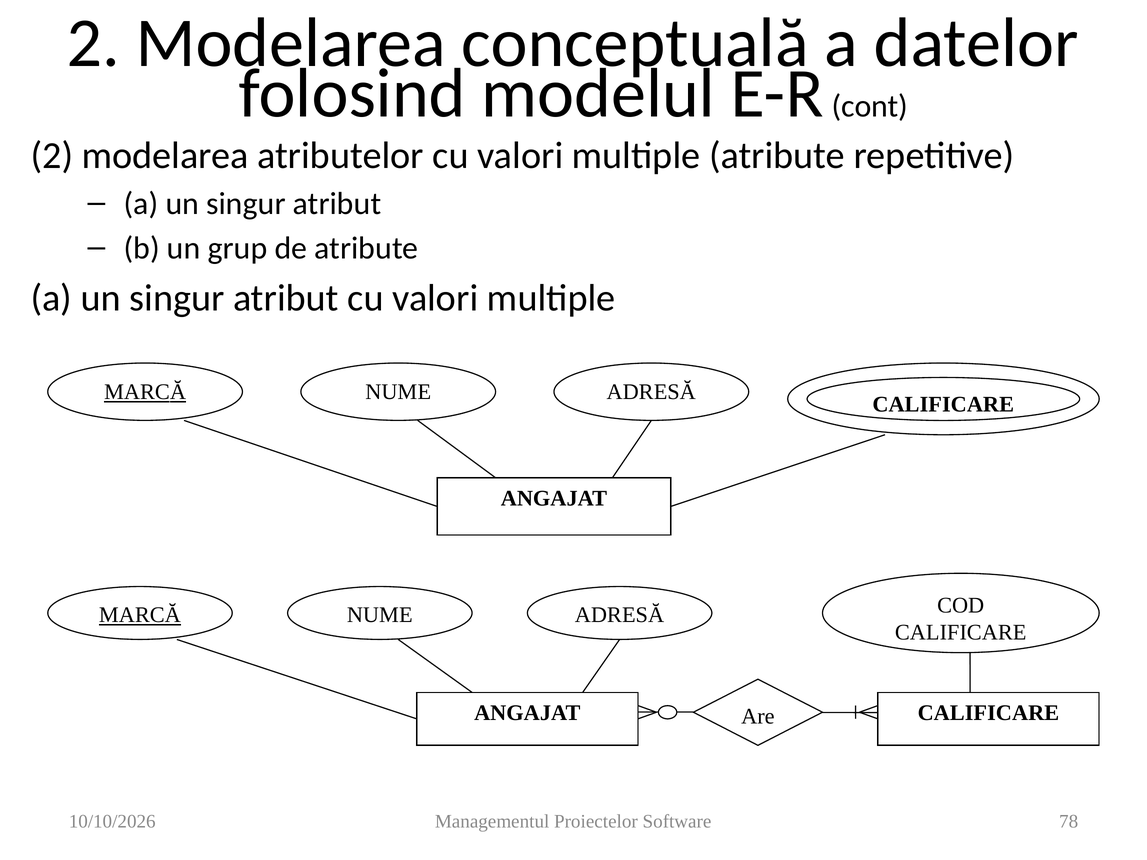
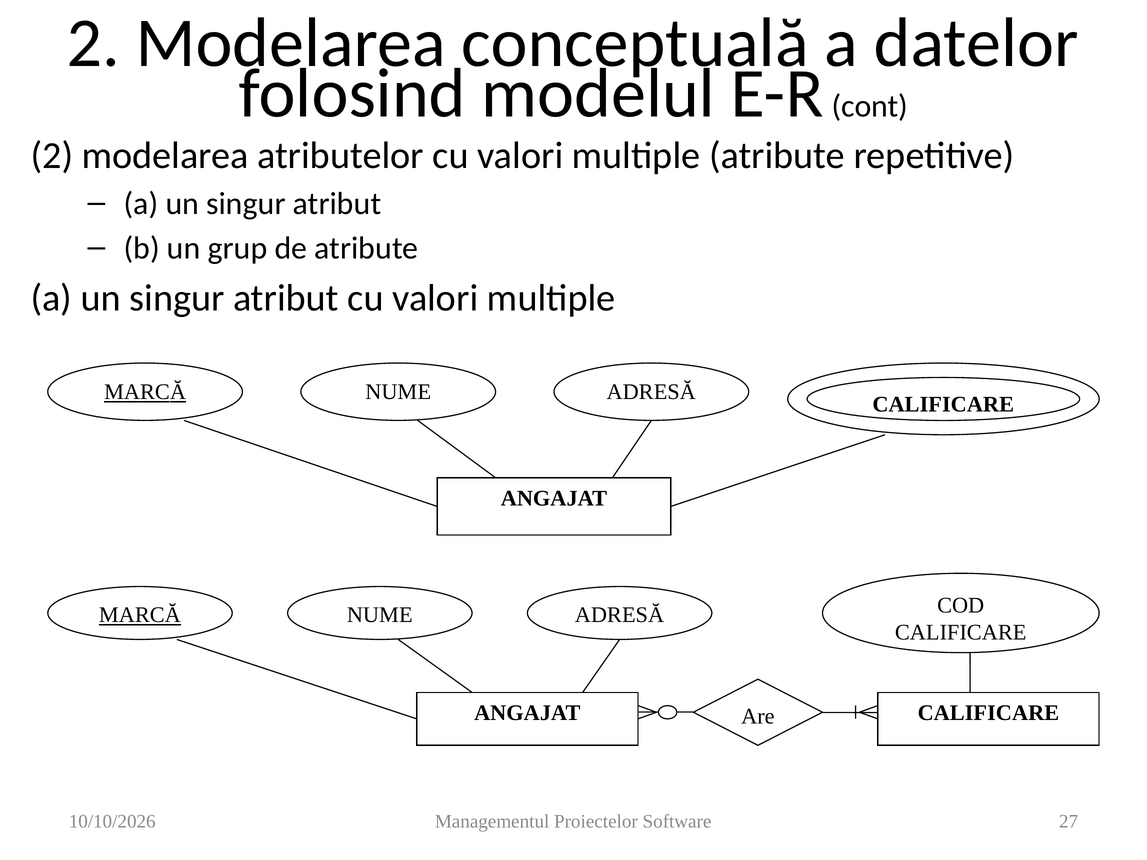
78: 78 -> 27
